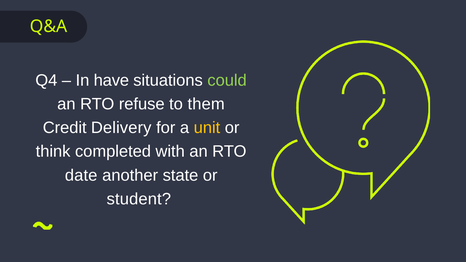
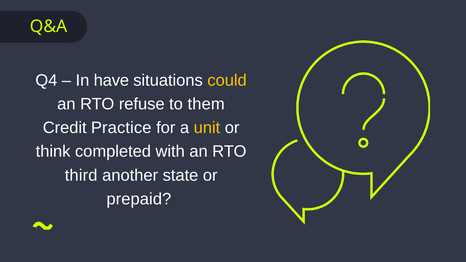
could colour: light green -> yellow
Delivery: Delivery -> Practice
date: date -> third
student: student -> prepaid
